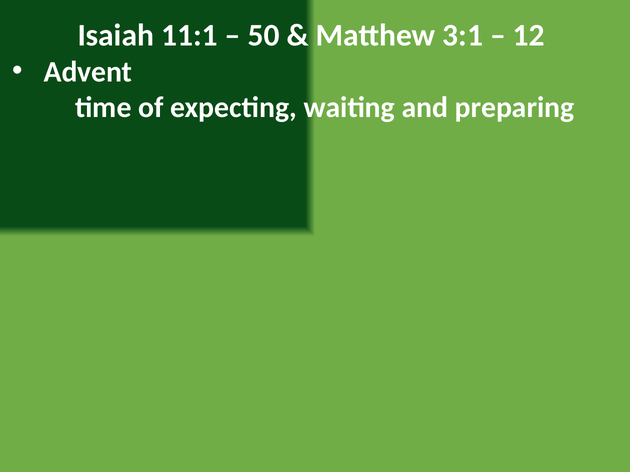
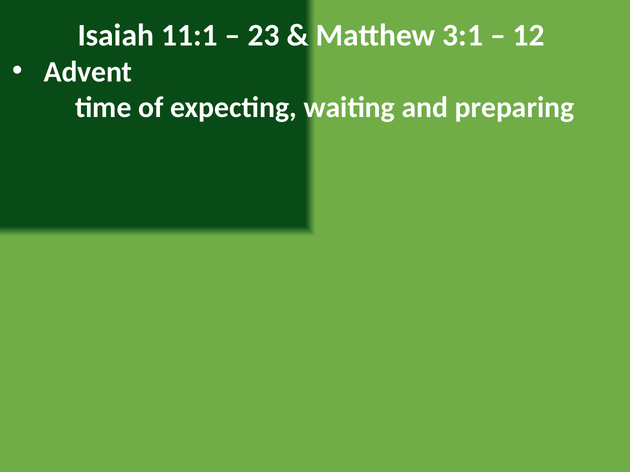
50: 50 -> 23
